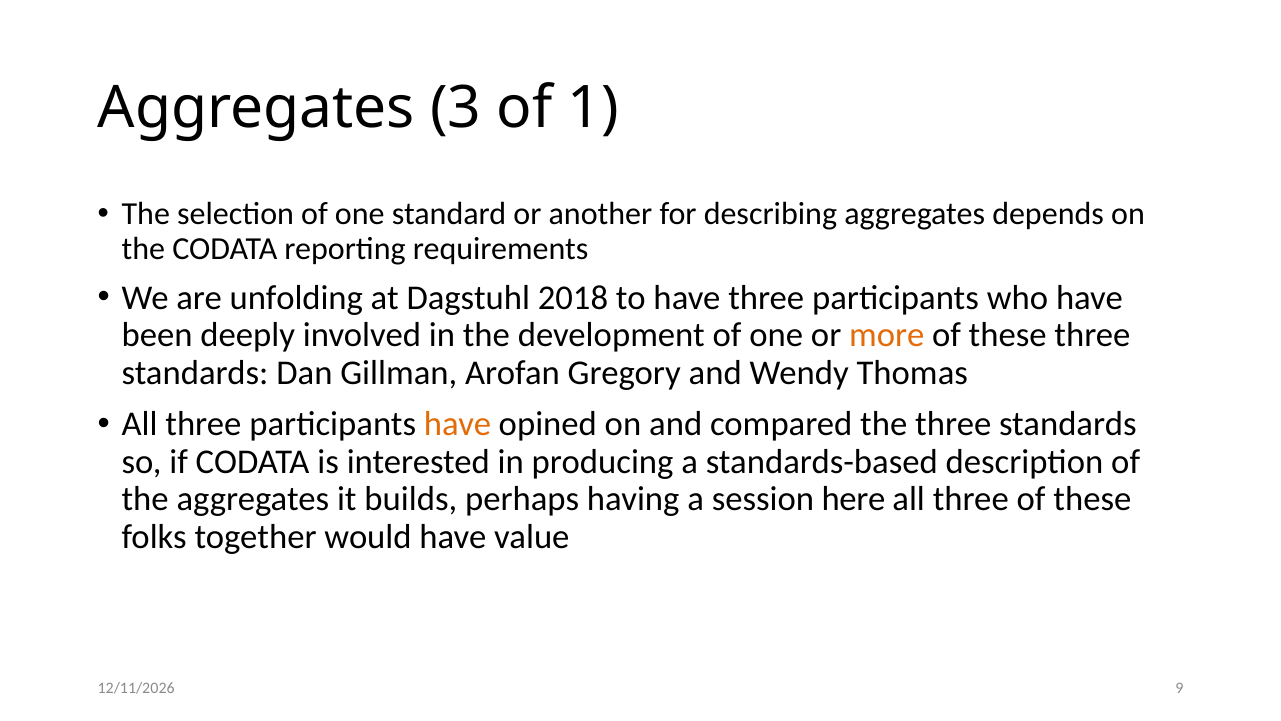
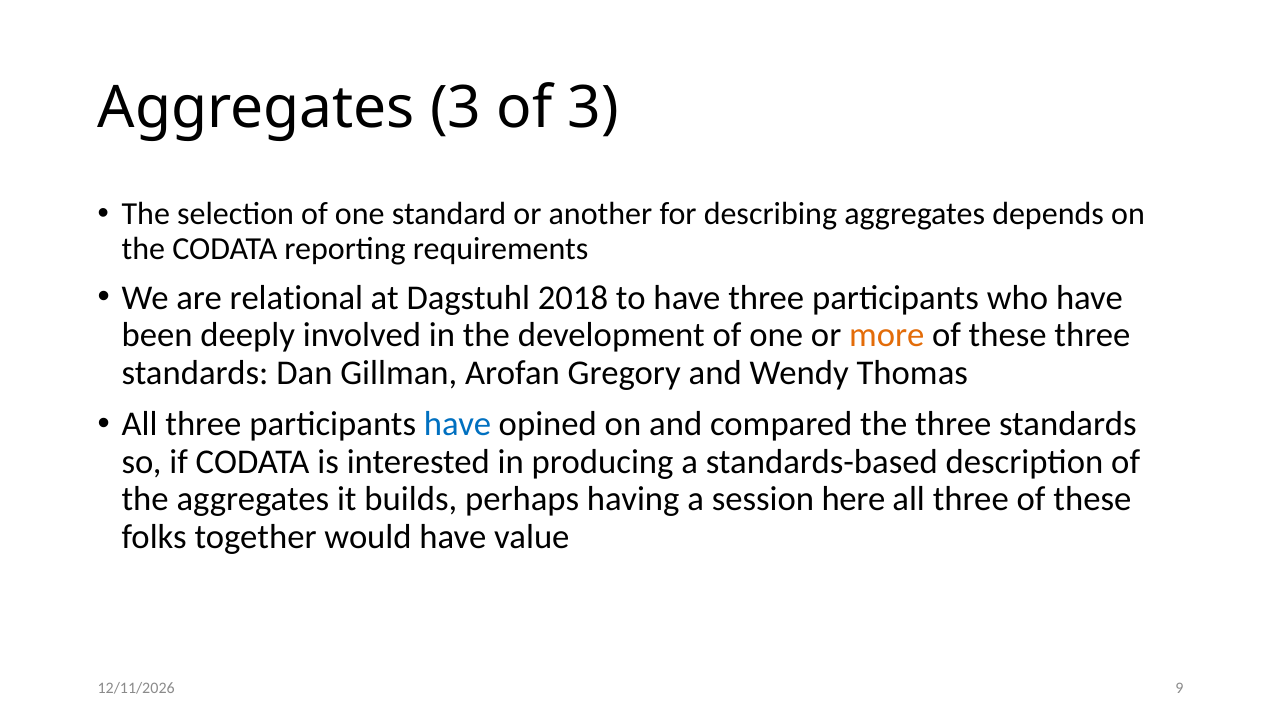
of 1: 1 -> 3
unfolding: unfolding -> relational
have at (458, 424) colour: orange -> blue
